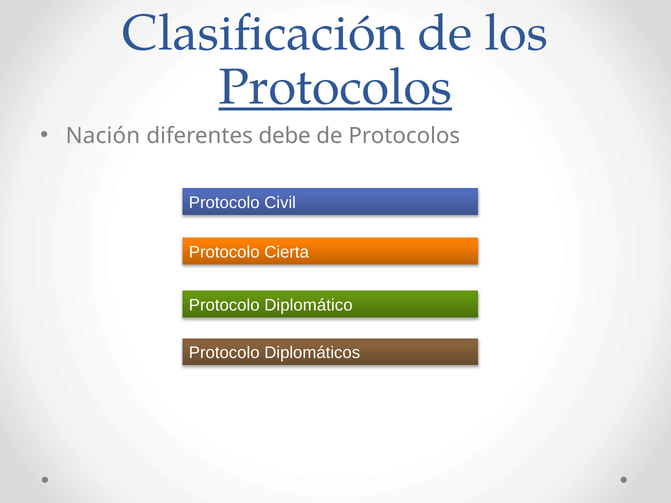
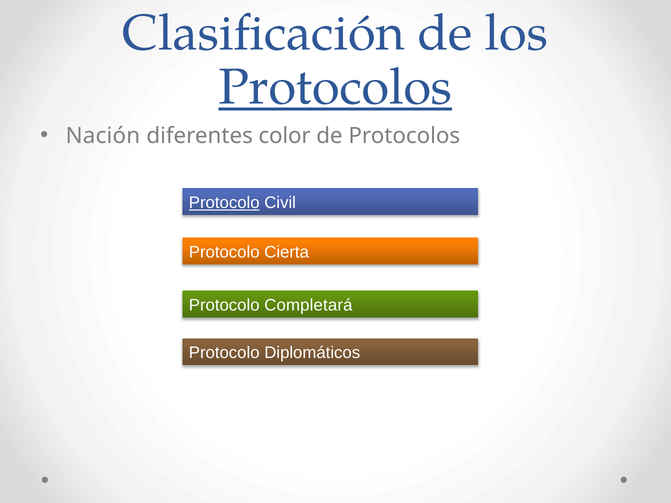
debe: debe -> color
Protocolo at (224, 203) underline: none -> present
Diplomático: Diplomático -> Completará
